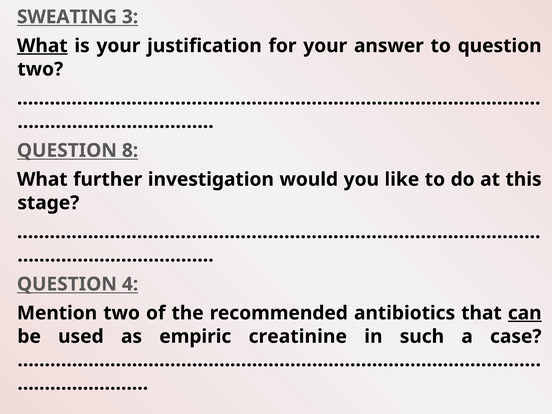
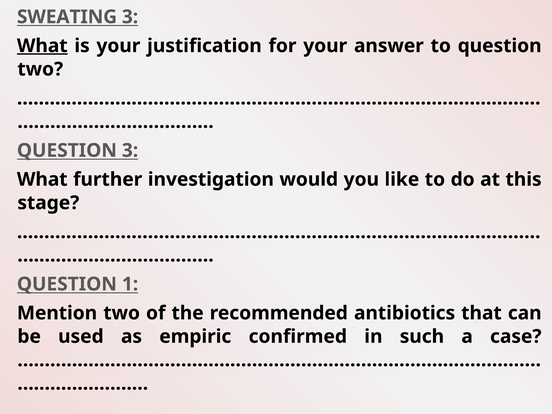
QUESTION 8: 8 -> 3
4: 4 -> 1
can underline: present -> none
creatinine: creatinine -> confirmed
